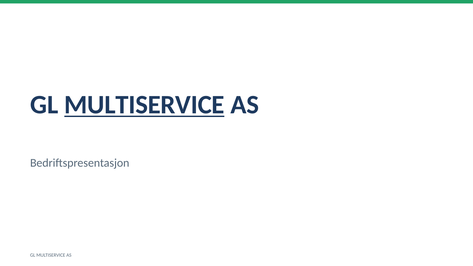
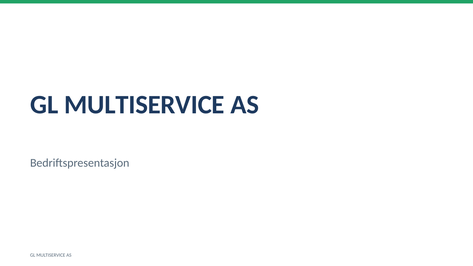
MULTISERVICE at (144, 105) underline: present -> none
